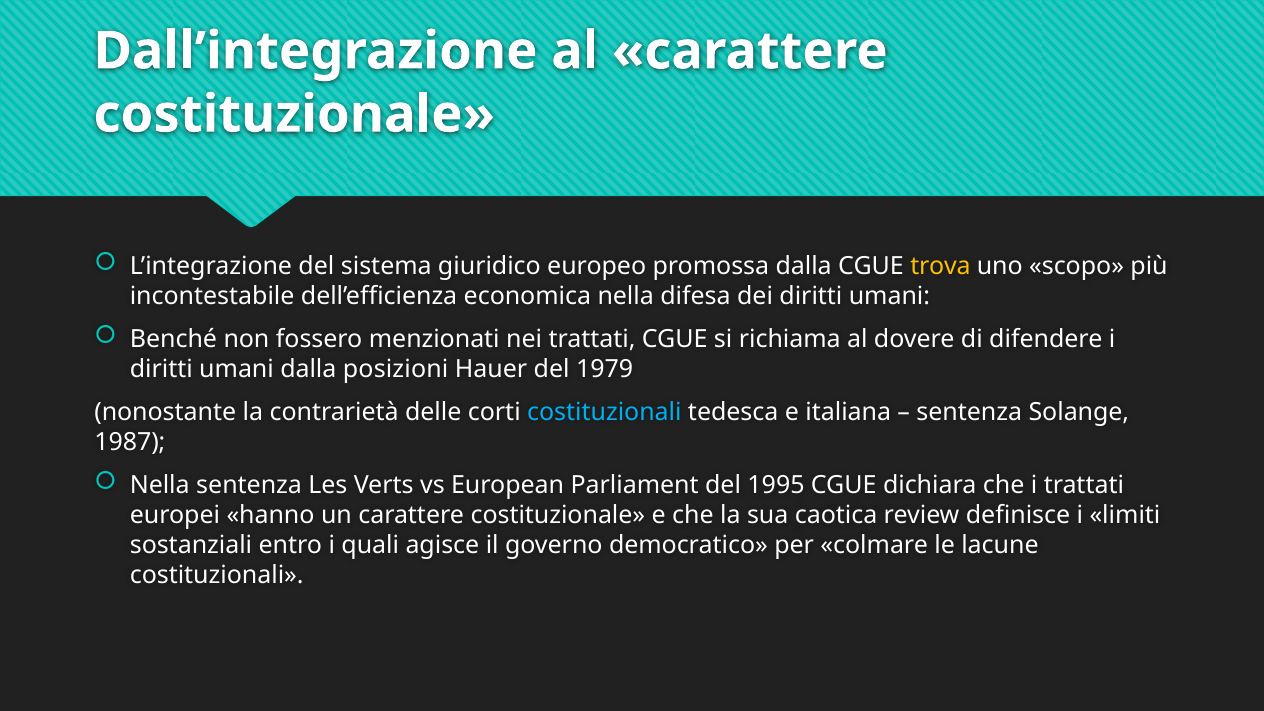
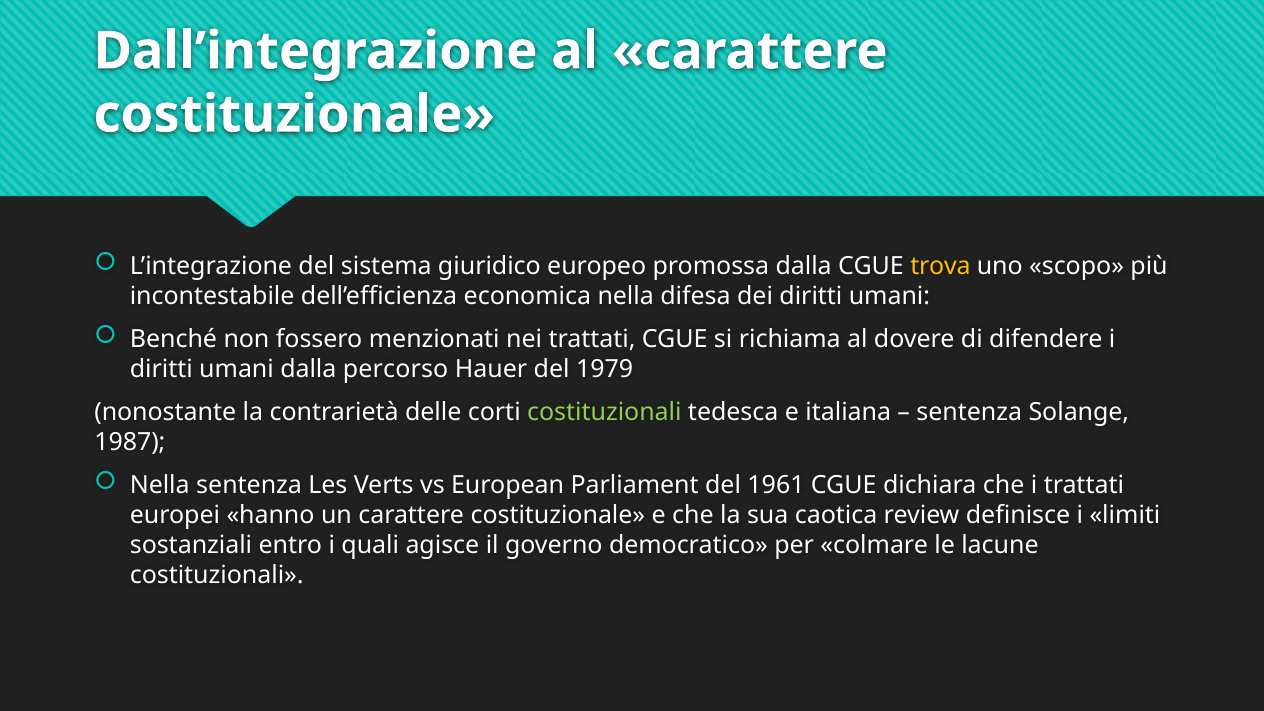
posizioni: posizioni -> percorso
costituzionali at (604, 412) colour: light blue -> light green
1995: 1995 -> 1961
